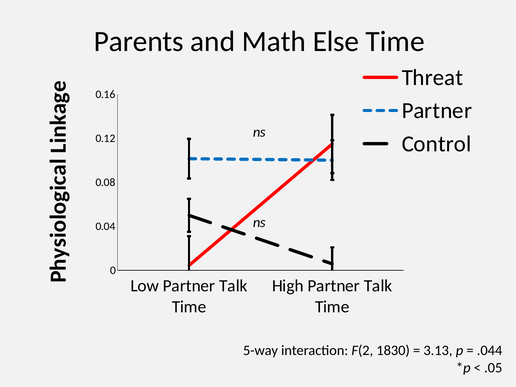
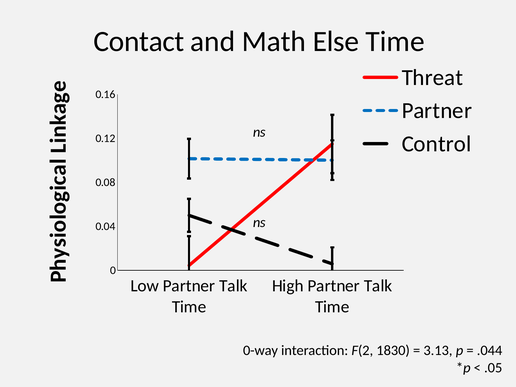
Parents: Parents -> Contact
5-way: 5-way -> 0-way
